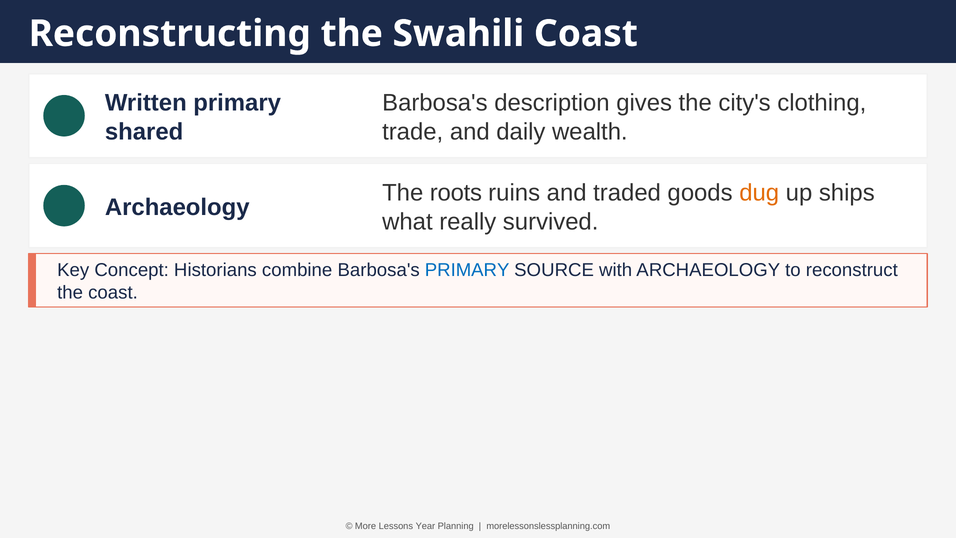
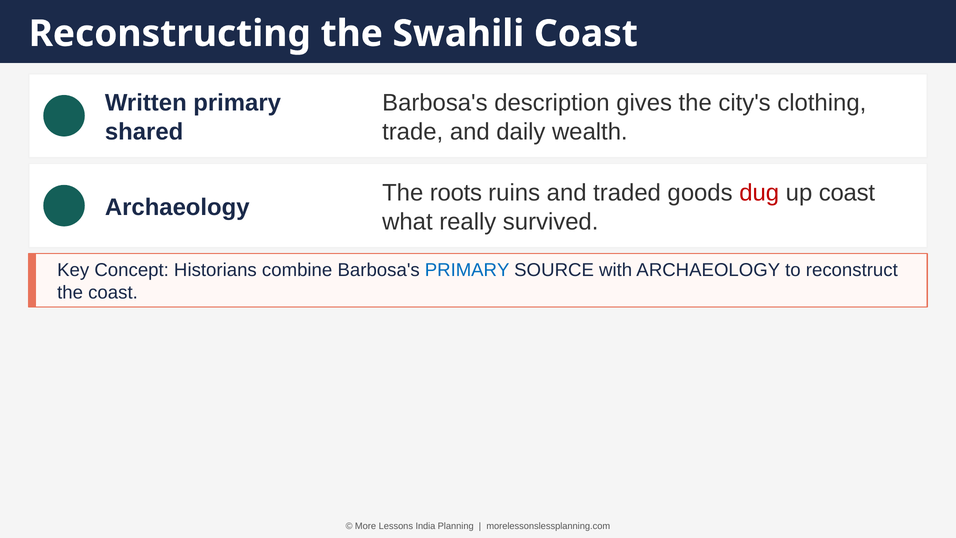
dug colour: orange -> red
up ships: ships -> coast
Year: Year -> India
